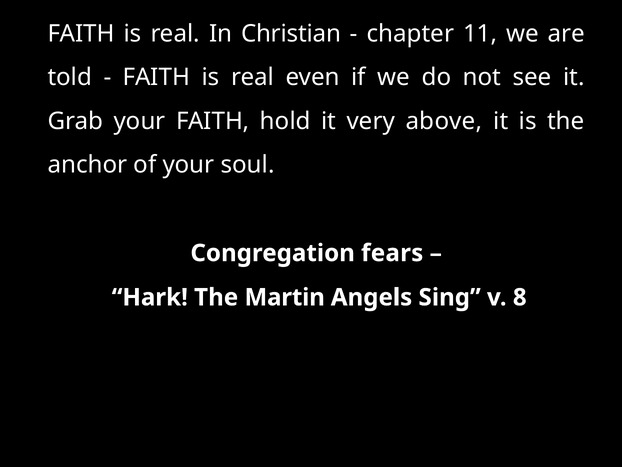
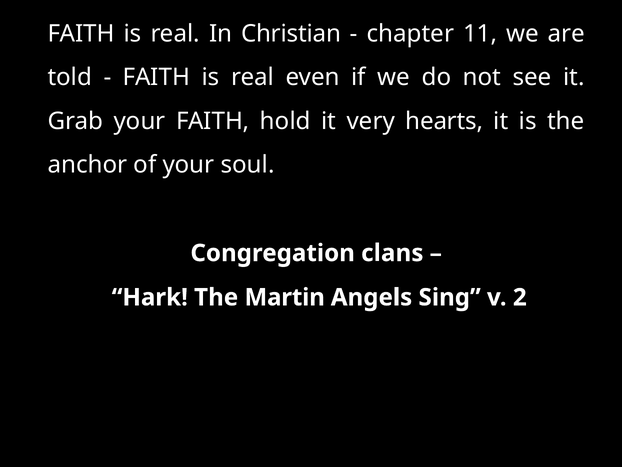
above: above -> hearts
fears: fears -> clans
8: 8 -> 2
